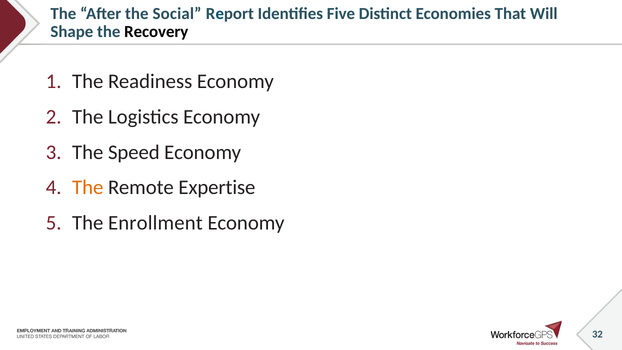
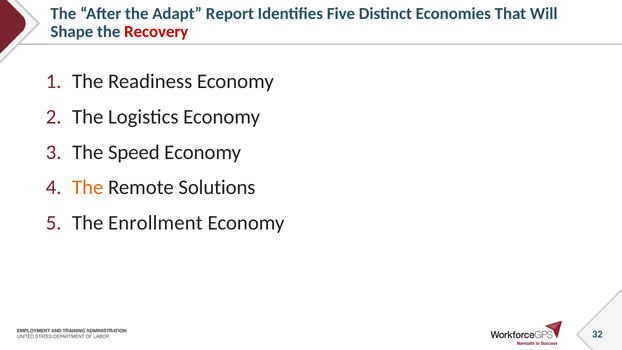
Social: Social -> Adapt
Recovery colour: black -> red
Expertise: Expertise -> Solutions
